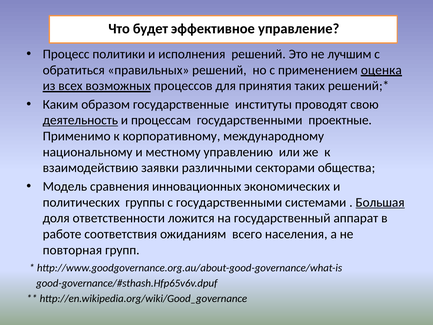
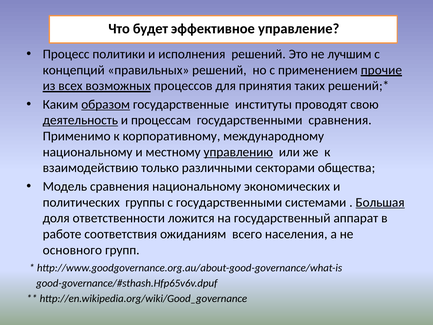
обратиться: обратиться -> концепций
оценка: оценка -> прочие
образом underline: none -> present
государственными проектные: проектные -> сравнения
управлению underline: none -> present
заявки: заявки -> только
сравнения инновационных: инновационных -> национальному
повторная: повторная -> основного
